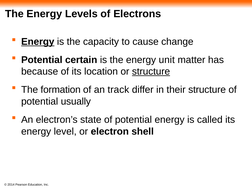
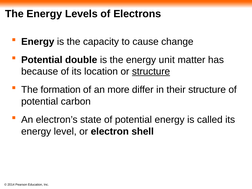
Energy at (38, 42) underline: present -> none
certain: certain -> double
track: track -> more
usually: usually -> carbon
